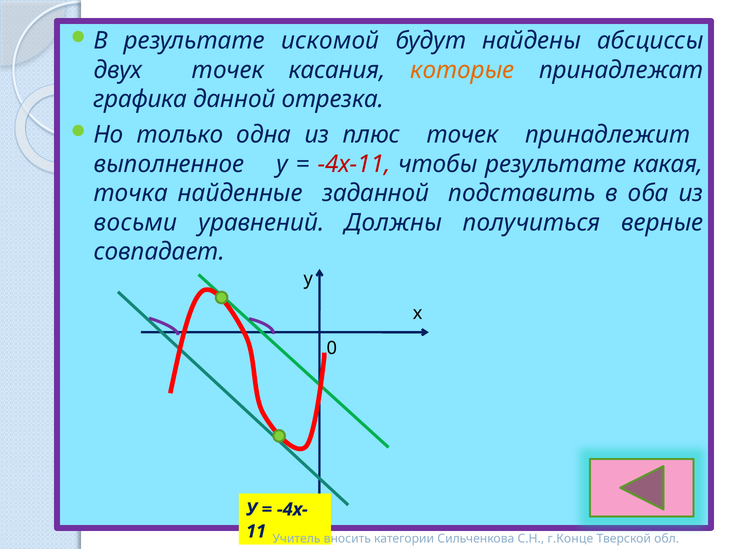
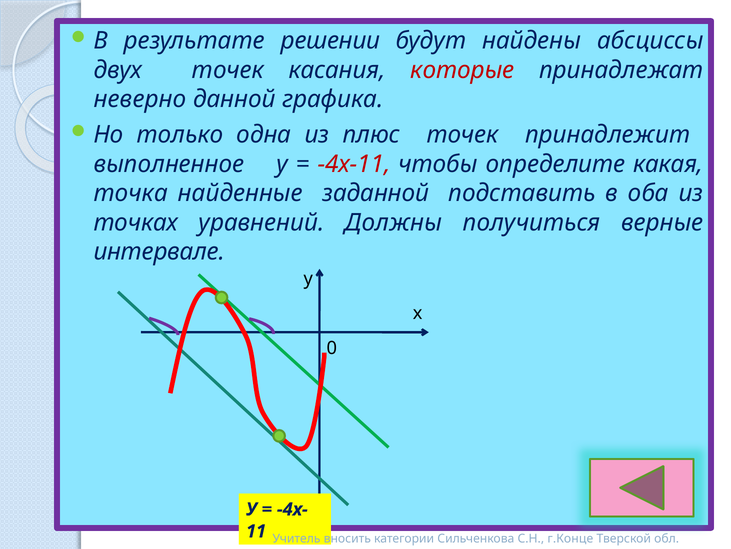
искомой: искомой -> решении
которые colour: orange -> red
графика: графика -> неверно
отрезка: отрезка -> графика
чтобы результате: результате -> определите
восьми: восьми -> точках
совпадает: совпадает -> интервале
